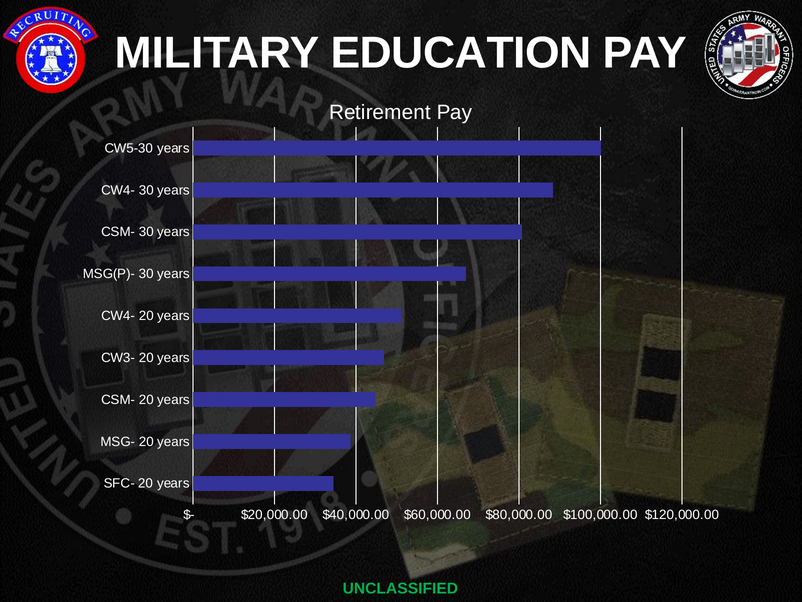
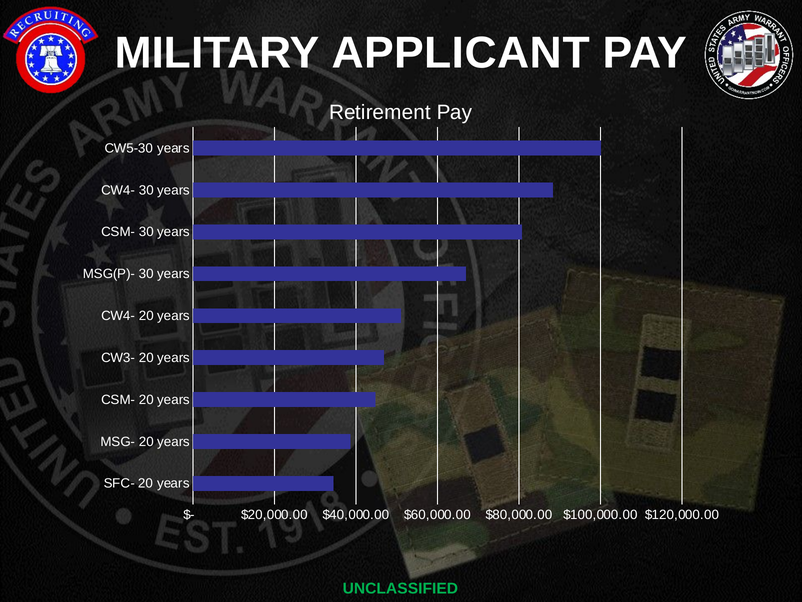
EDUCATION: EDUCATION -> APPLICANT
